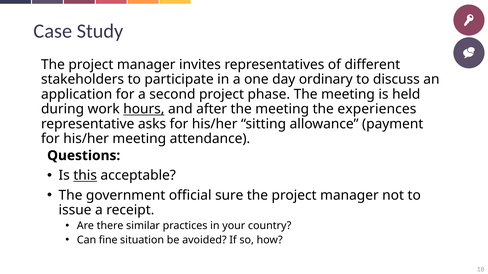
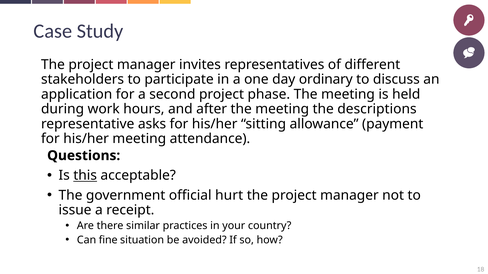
hours underline: present -> none
experiences: experiences -> descriptions
sure: sure -> hurt
